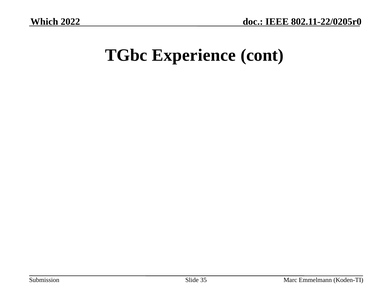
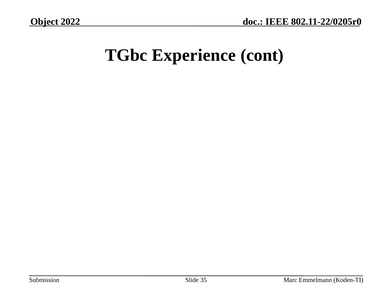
Which: Which -> Object
